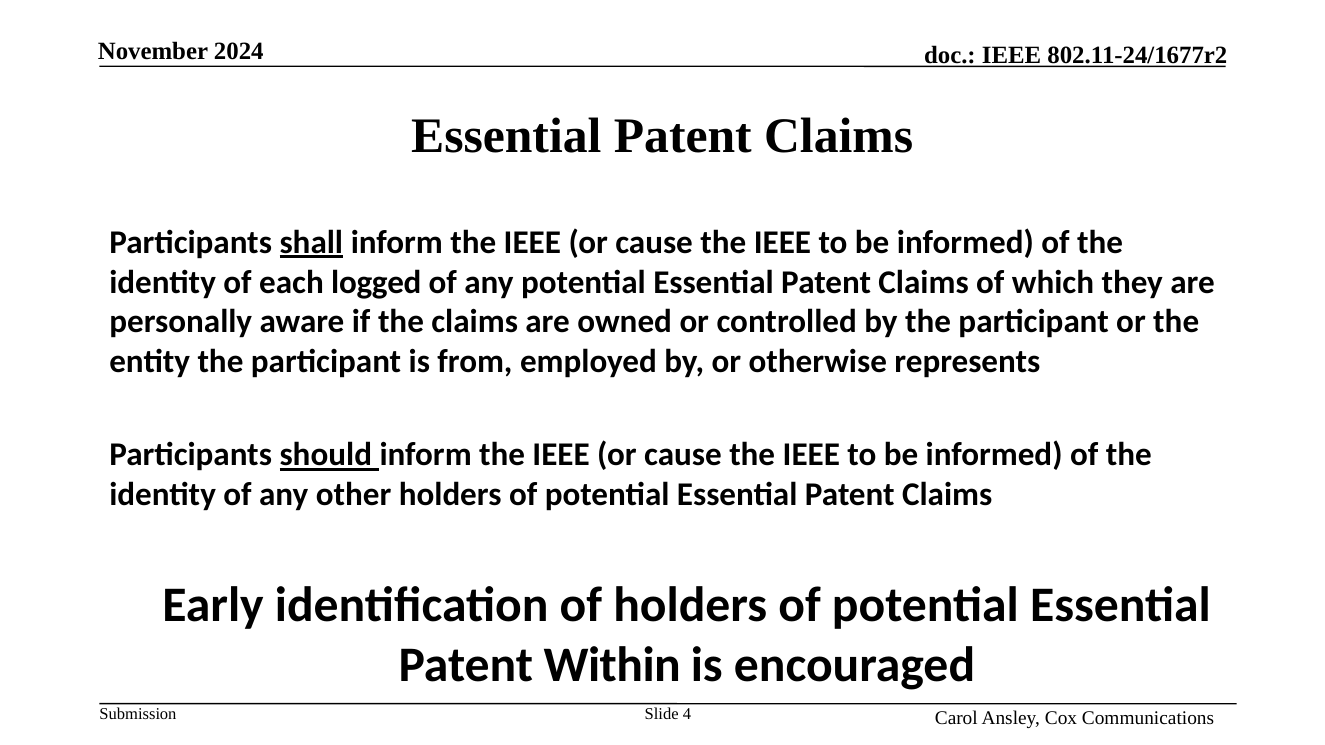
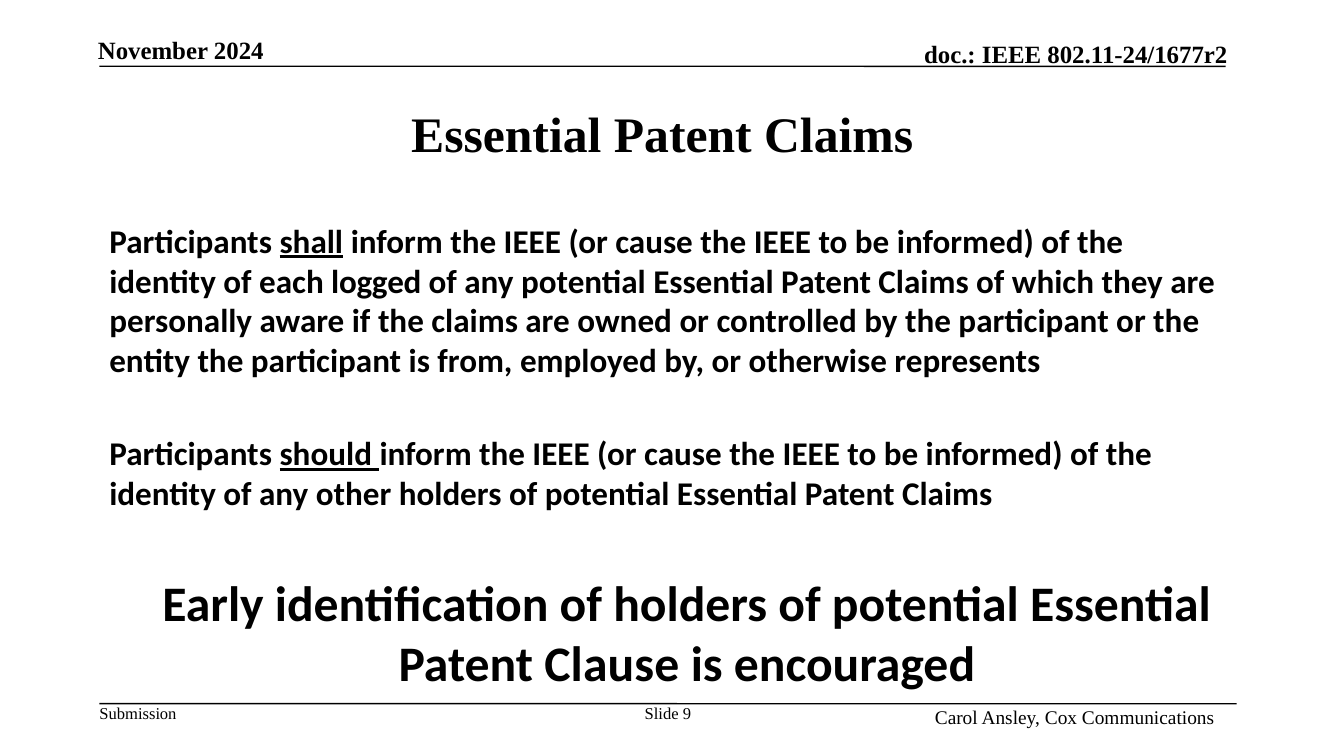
Within: Within -> Clause
4: 4 -> 9
